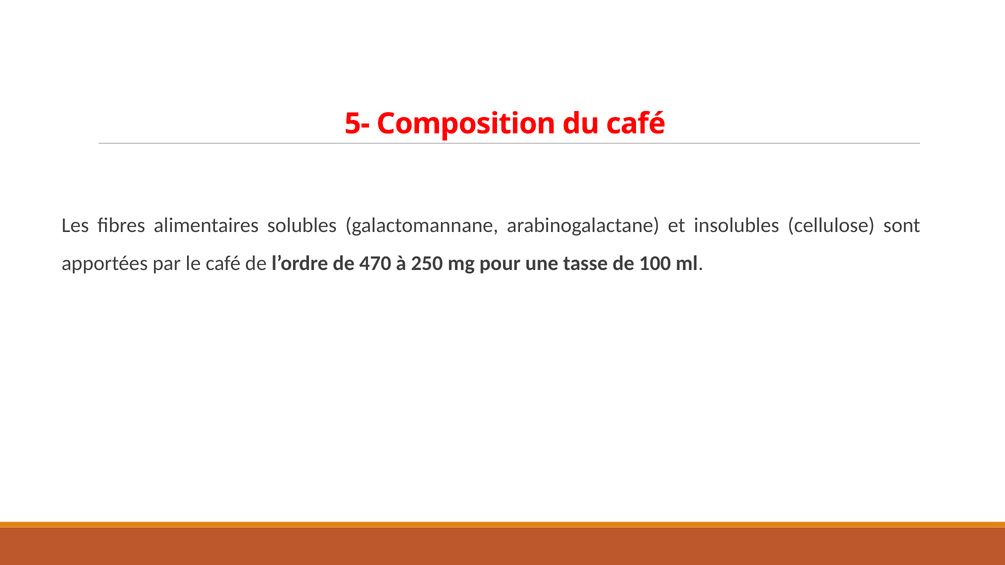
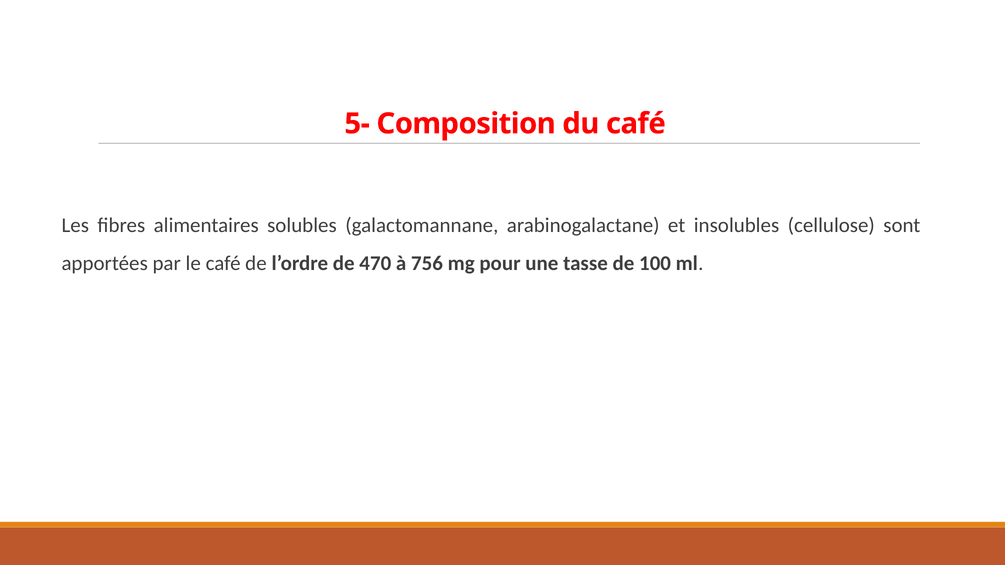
250: 250 -> 756
